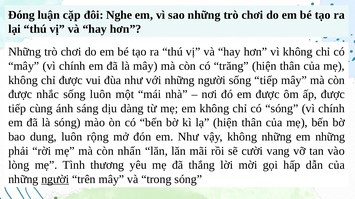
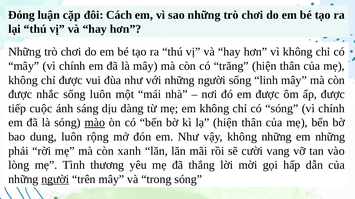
Nghe: Nghe -> Cách
sống tiếp: tiếp -> linh
cùng: cùng -> cuộc
mào underline: none -> present
nhấn: nhấn -> xanh
